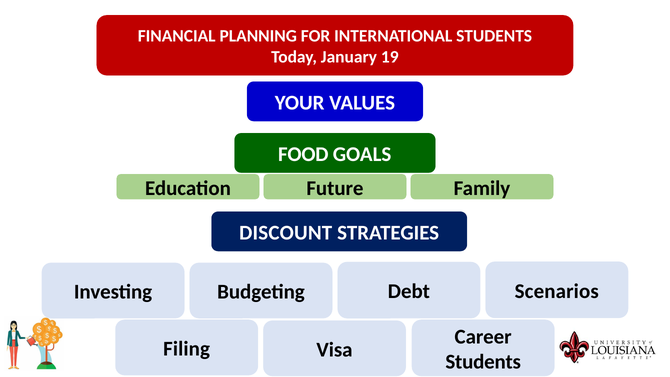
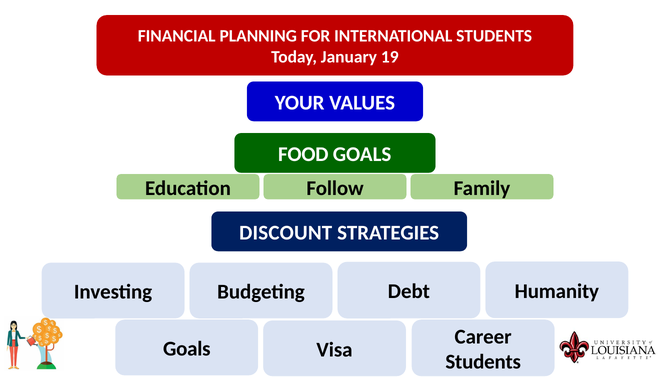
Future: Future -> Follow
Scenarios: Scenarios -> Humanity
Filing at (187, 349): Filing -> Goals
